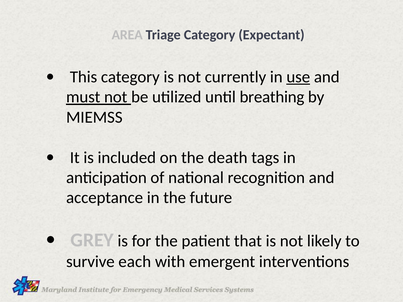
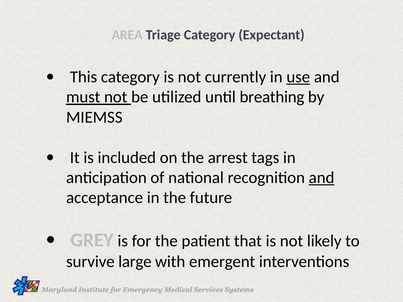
death: death -> arrest
and at (322, 178) underline: none -> present
each: each -> large
